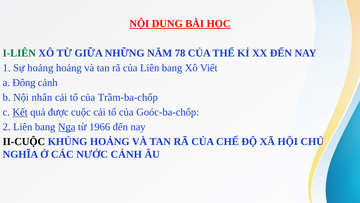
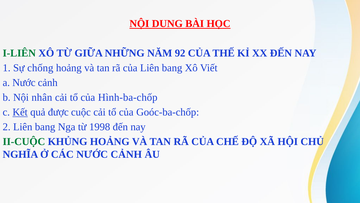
78: 78 -> 92
Sự hoảng: hoảng -> chống
a Đông: Đông -> Nước
Trầm-ba-chốp: Trầm-ba-chốp -> Hình-ba-chốp
Nga underline: present -> none
1966: 1966 -> 1998
II-CUỘC colour: black -> green
